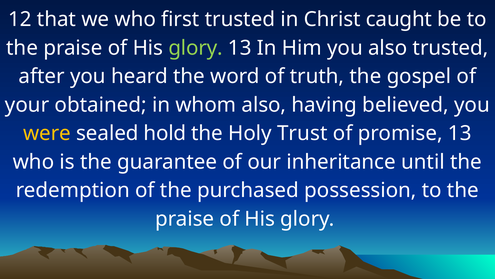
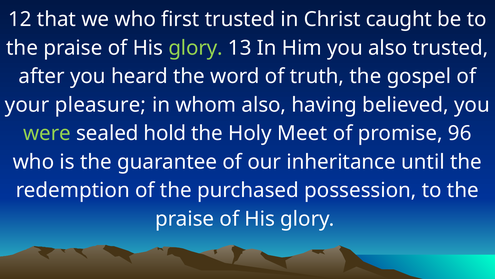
obtained: obtained -> pleasure
were colour: yellow -> light green
Trust: Trust -> Meet
promise 13: 13 -> 96
